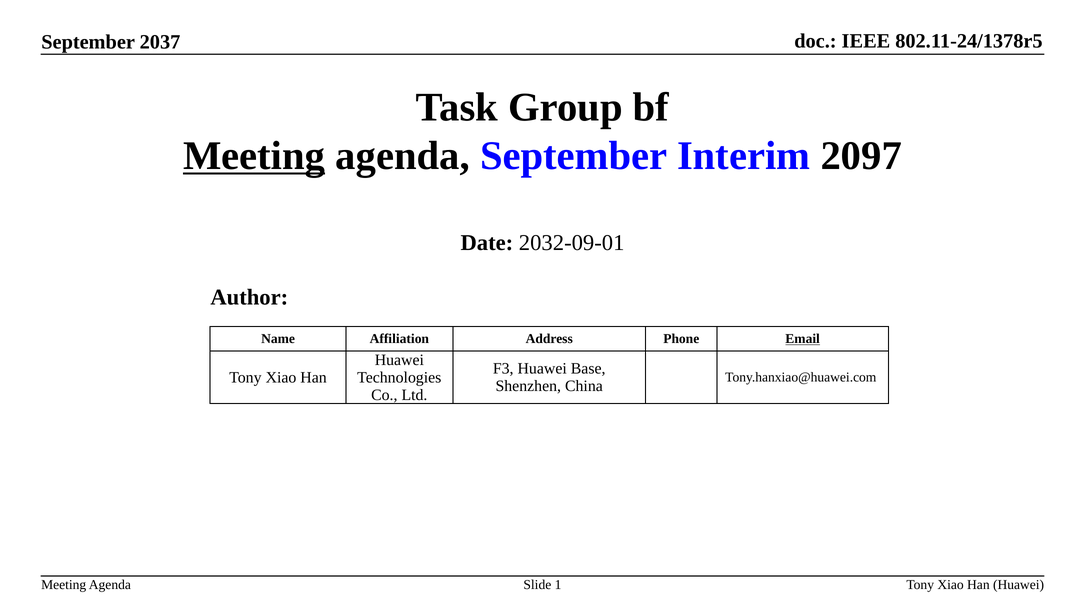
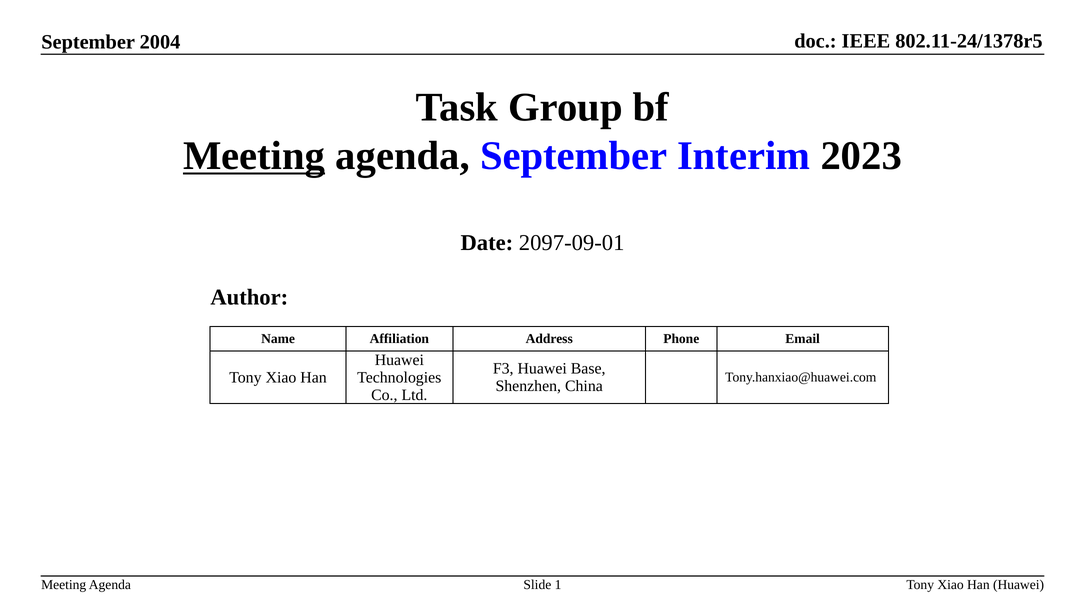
2037: 2037 -> 2004
2097: 2097 -> 2023
2032-09-01: 2032-09-01 -> 2097-09-01
Email underline: present -> none
